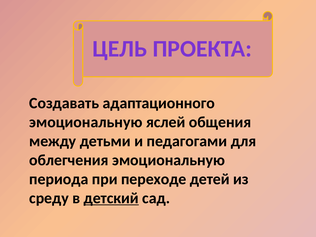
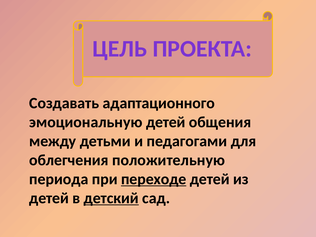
эмоциональную яслей: яслей -> детей
облегчения эмоциональную: эмоциональную -> положительную
переходе underline: none -> present
среду at (49, 198): среду -> детей
